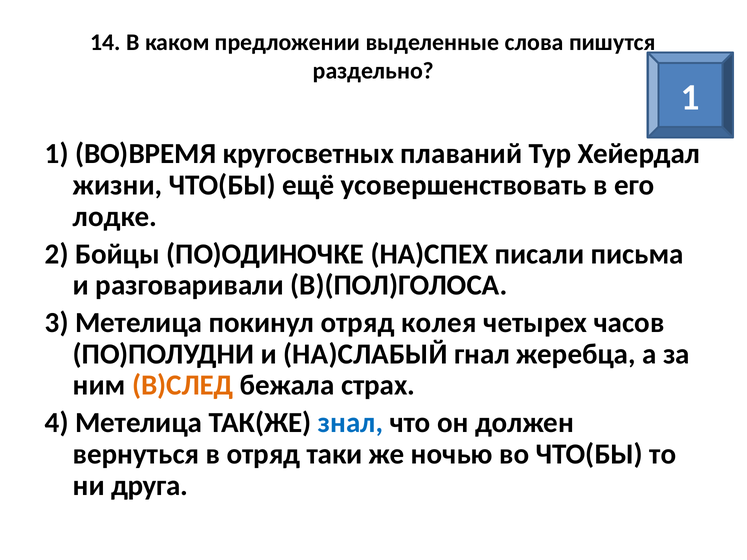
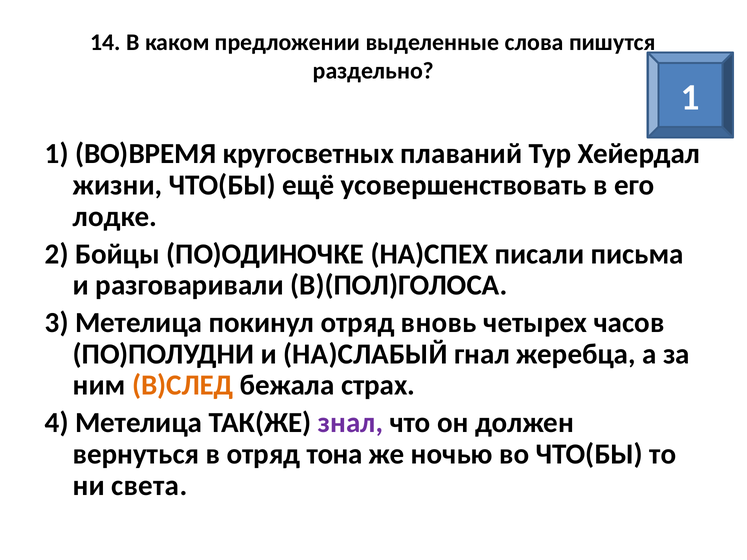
колея: колея -> вновь
знал colour: blue -> purple
таки: таки -> тона
друга: друга -> света
